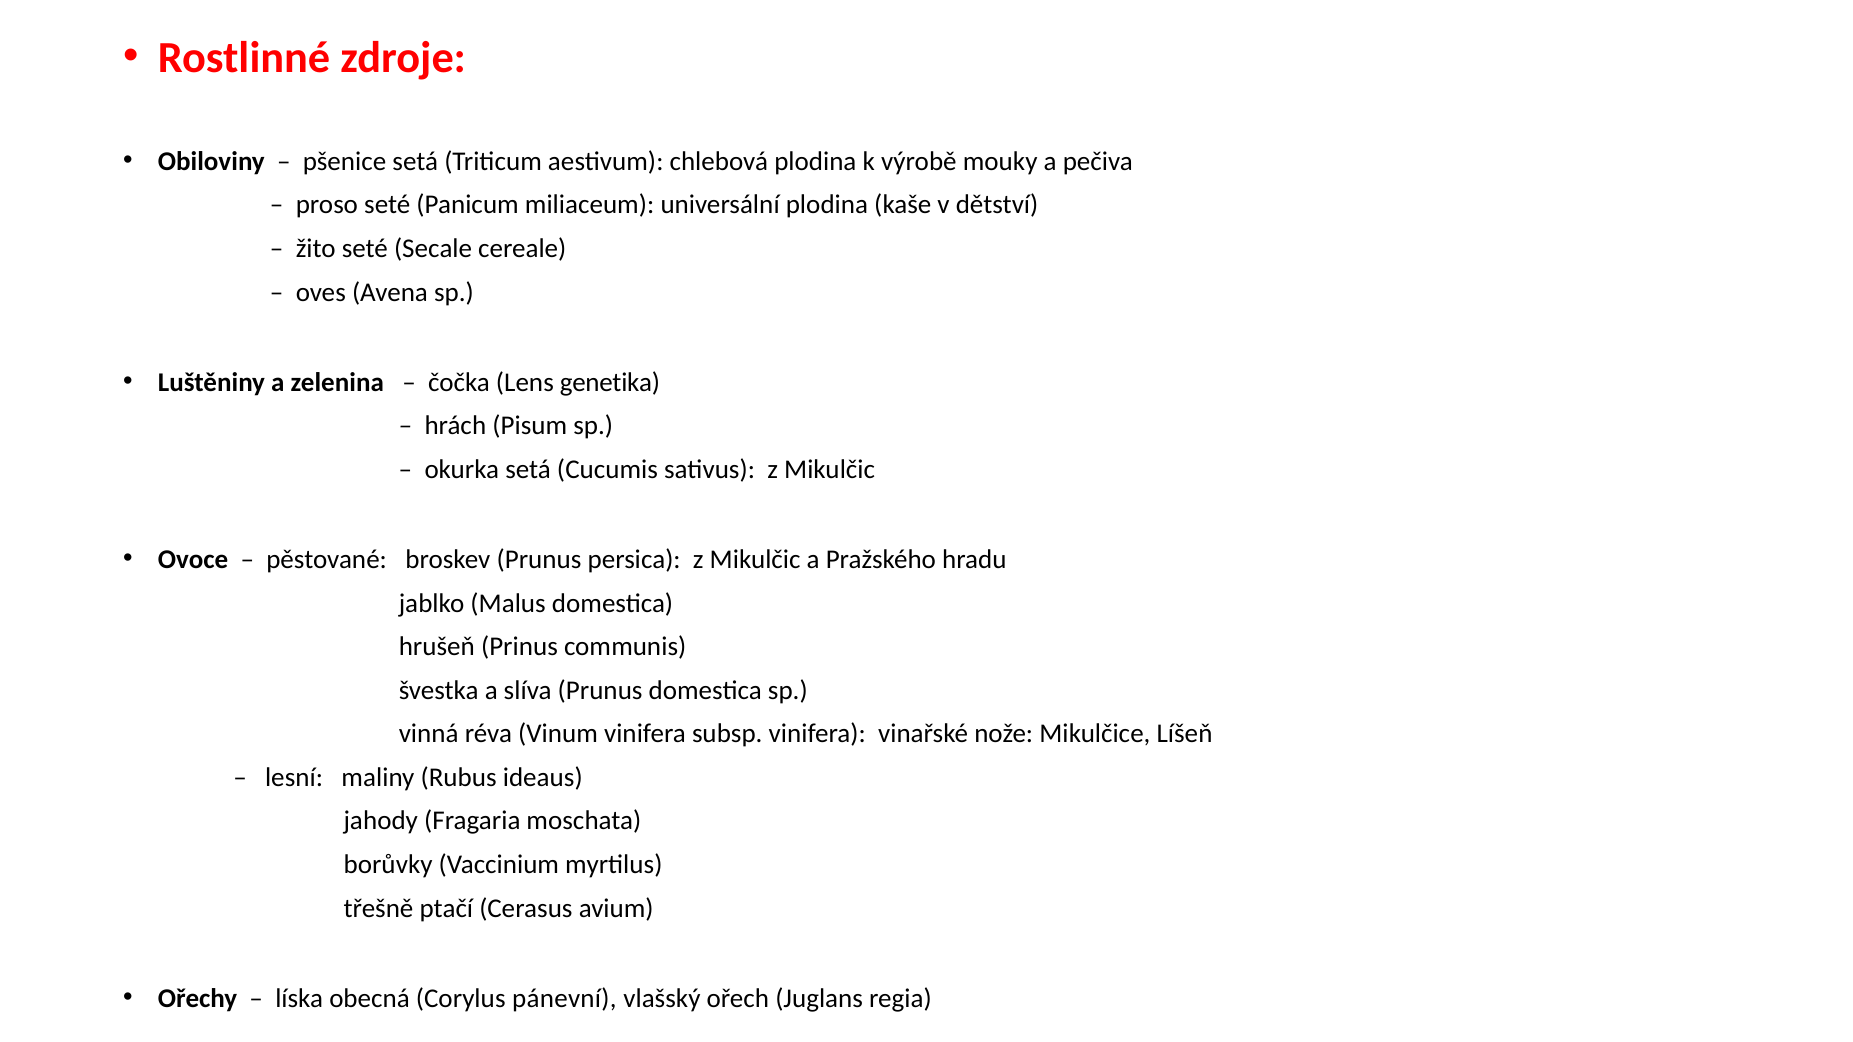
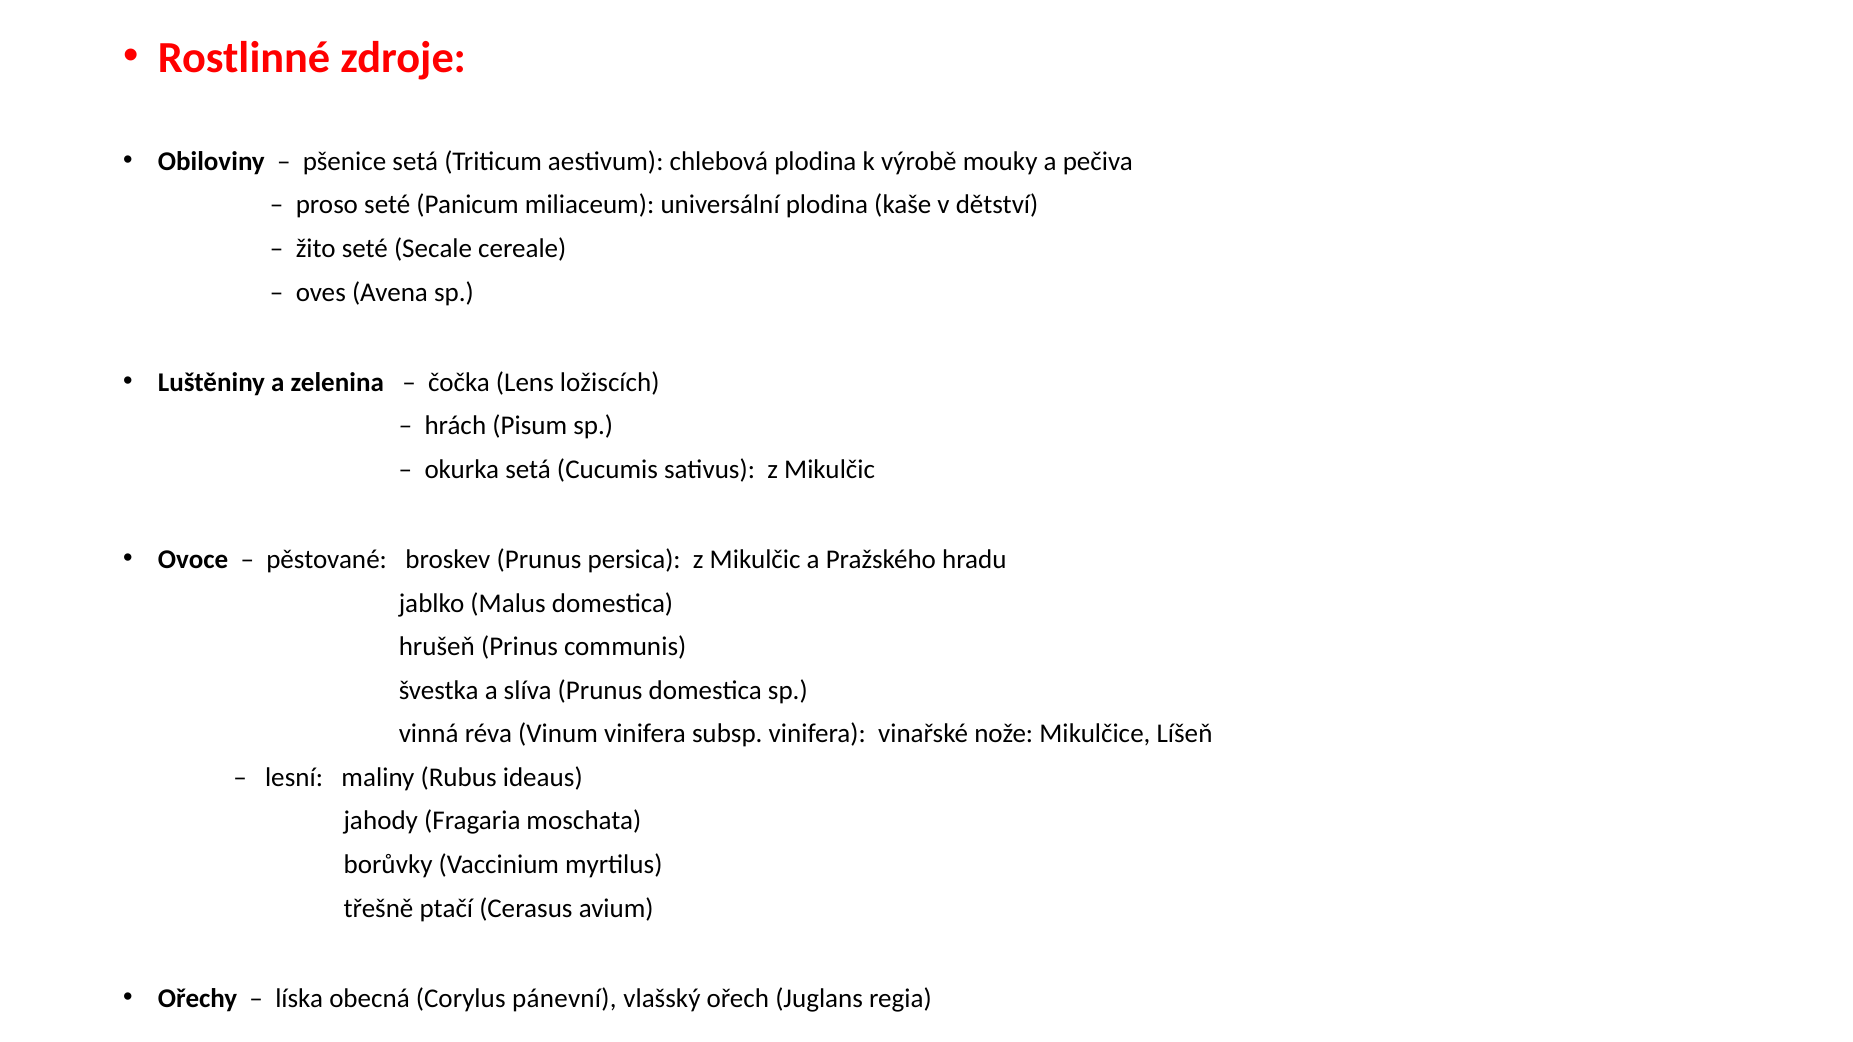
genetika: genetika -> ložiscích
